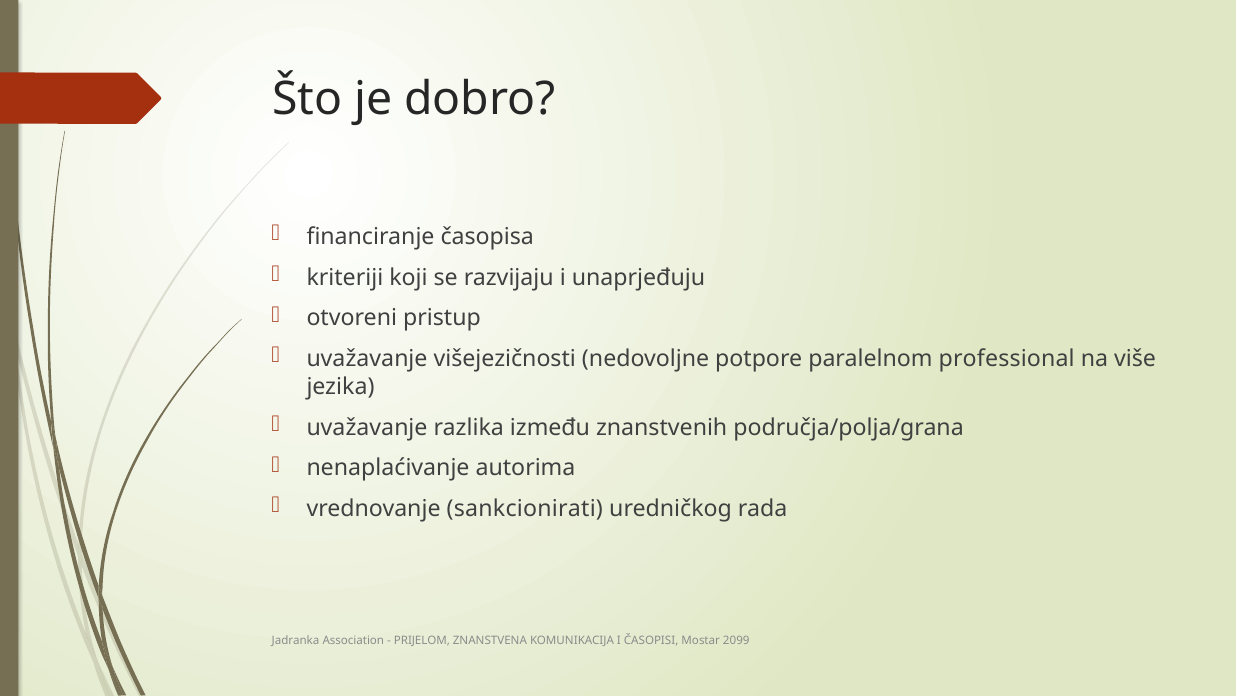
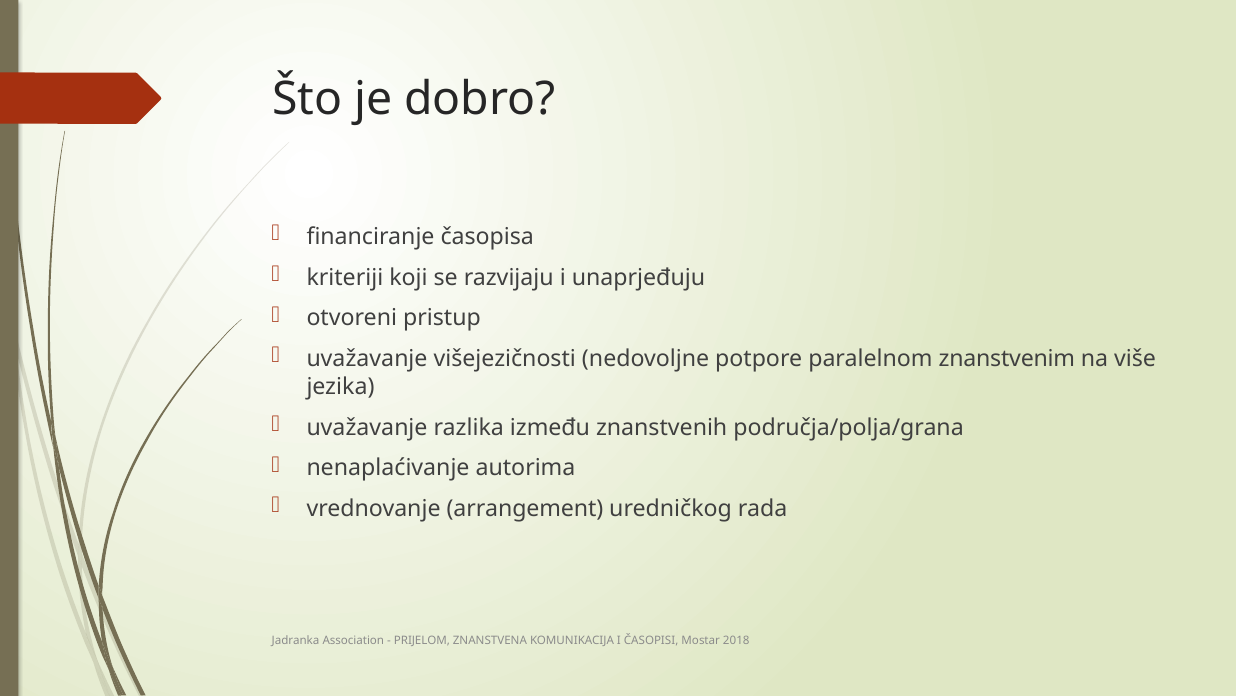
professional: professional -> znanstvenim
sankcionirati: sankcionirati -> arrangement
2099: 2099 -> 2018
